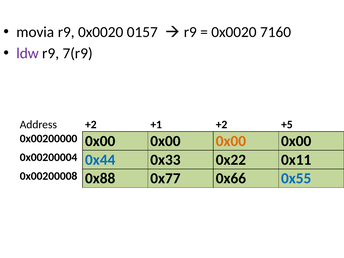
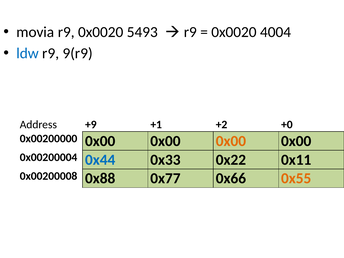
0157: 0157 -> 5493
7160: 7160 -> 4004
ldw colour: purple -> blue
7(r9: 7(r9 -> 9(r9
Address +2: +2 -> +9
+5: +5 -> +0
0x55 colour: blue -> orange
